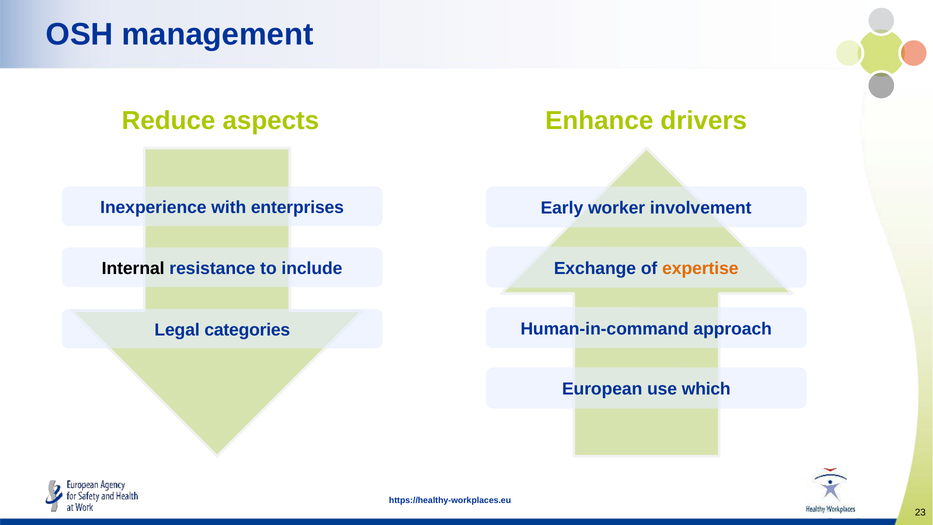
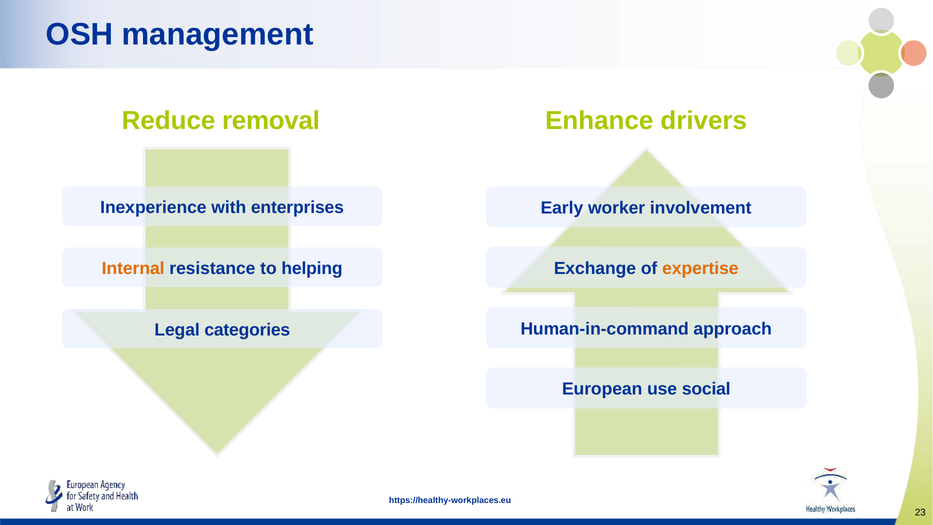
aspects: aspects -> removal
Internal colour: black -> orange
include: include -> helping
which: which -> social
